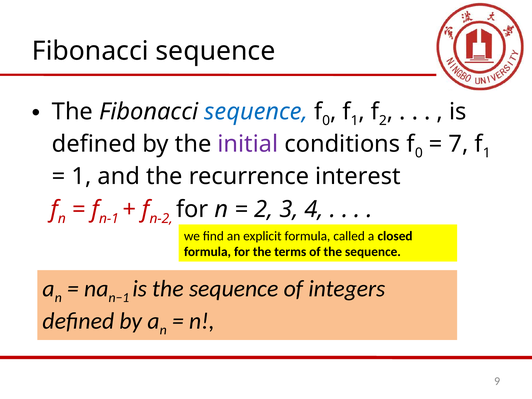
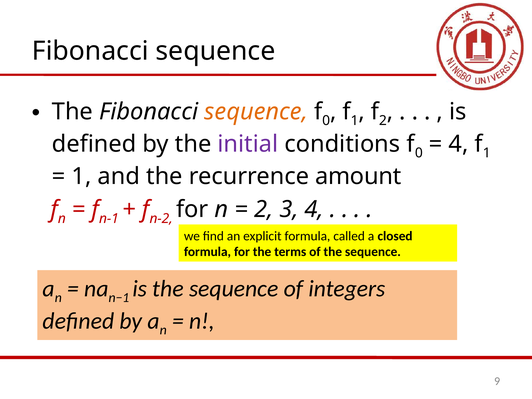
sequence at (256, 112) colour: blue -> orange
7 at (459, 144): 7 -> 4
interest: interest -> amount
